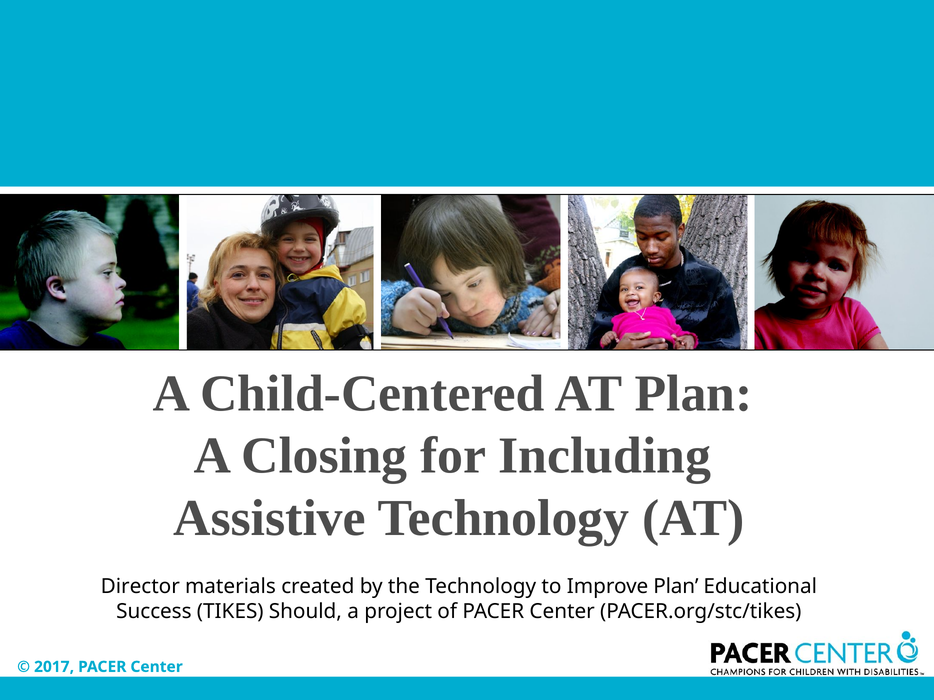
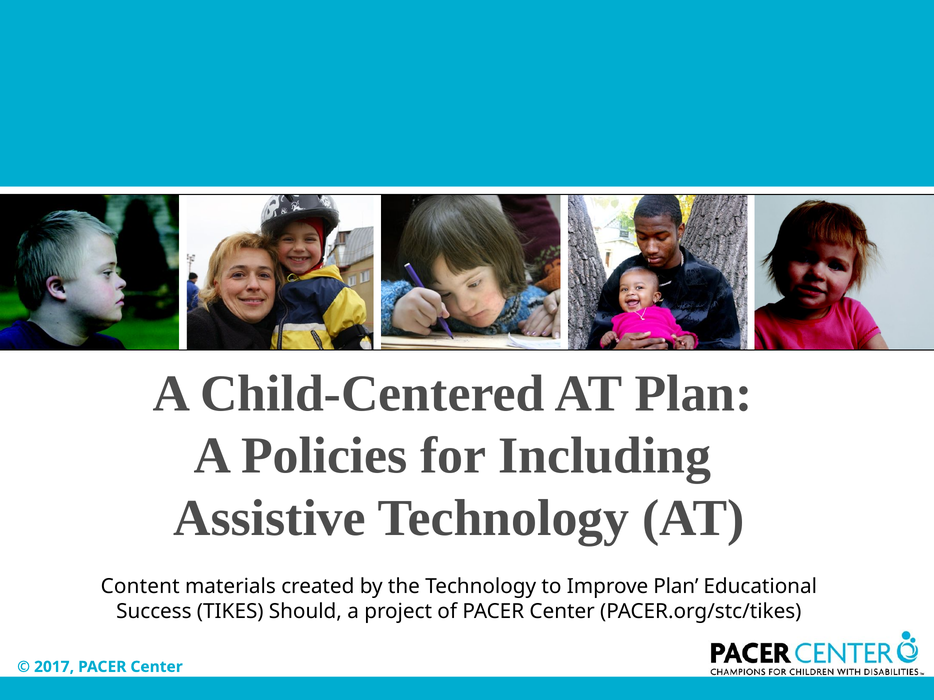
Closing: Closing -> Policies
Director: Director -> Content
